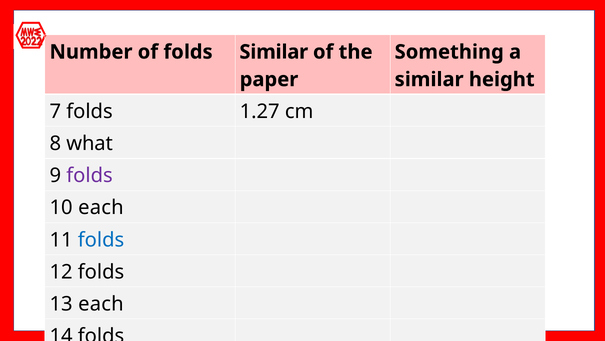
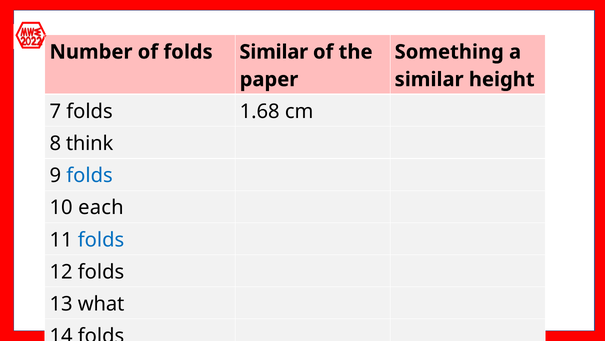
1.27: 1.27 -> 1.68
what: what -> think
folds at (89, 175) colour: purple -> blue
13 each: each -> what
